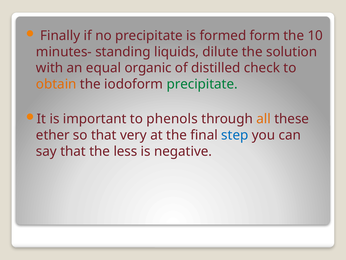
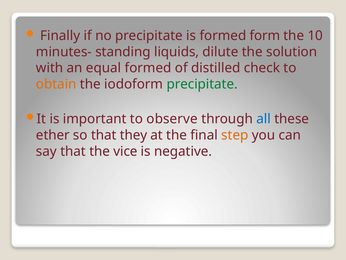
equal organic: organic -> formed
phenols: phenols -> observe
all colour: orange -> blue
very: very -> they
step colour: blue -> orange
less: less -> vice
